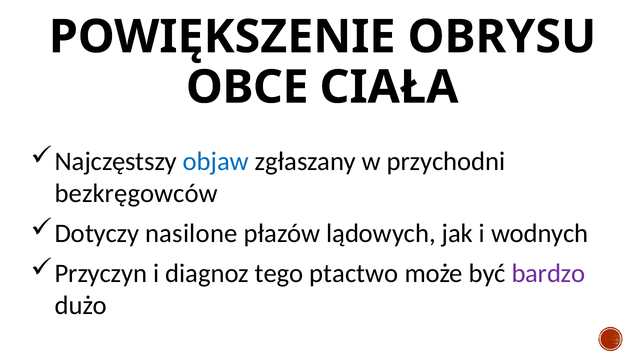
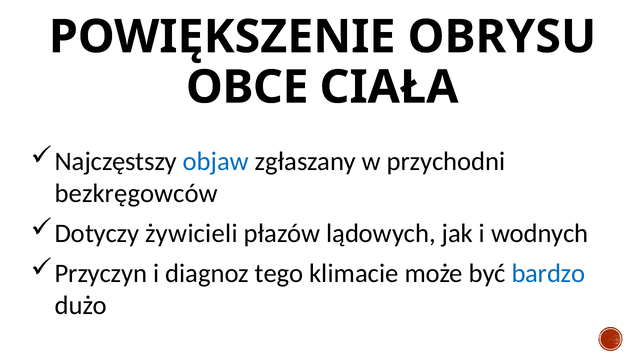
nasilone: nasilone -> żywicieli
ptactwo: ptactwo -> klimacie
bardzo colour: purple -> blue
